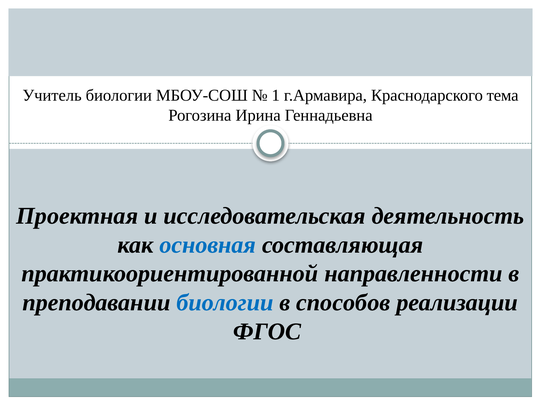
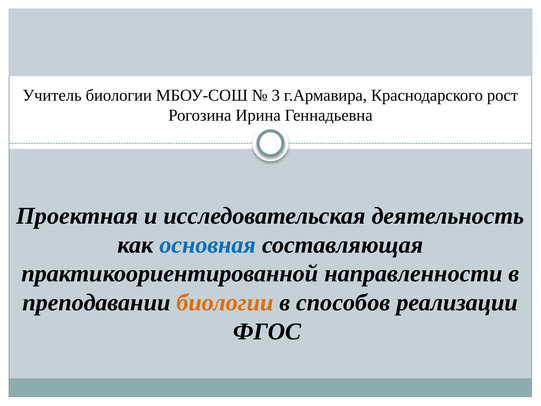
1: 1 -> 3
тема: тема -> рост
биологии at (225, 302) colour: blue -> orange
